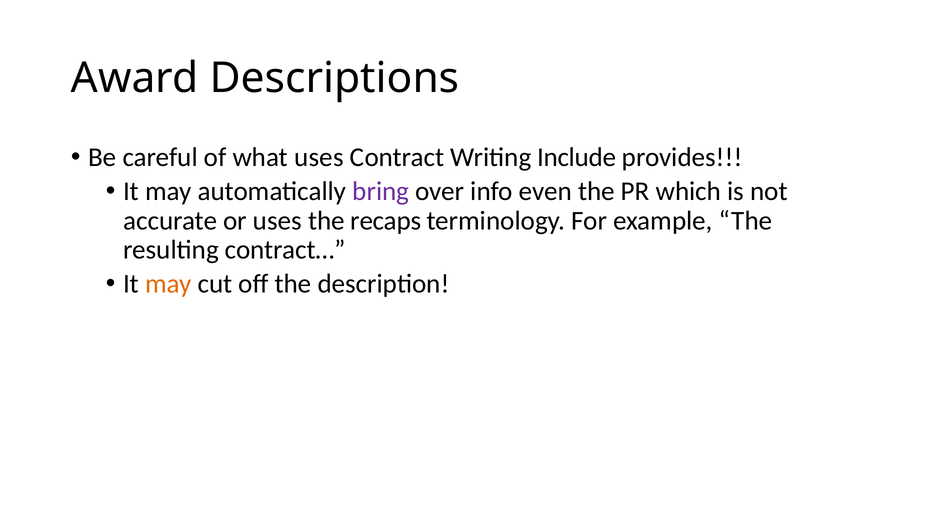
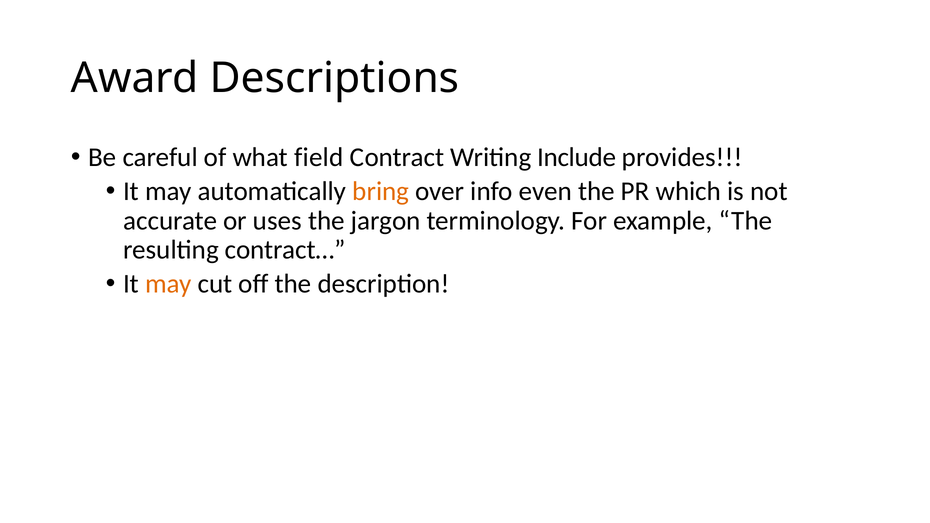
what uses: uses -> field
bring colour: purple -> orange
recaps: recaps -> jargon
